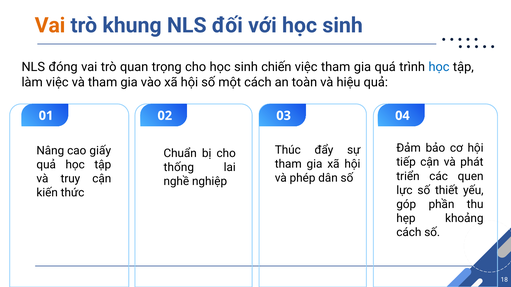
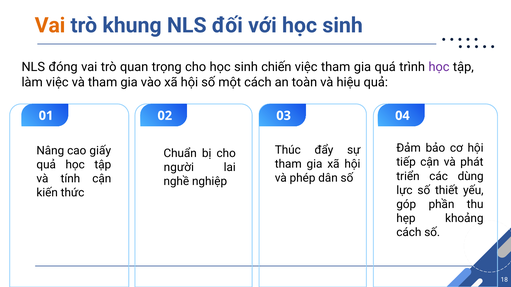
học at (439, 67) colour: blue -> purple
thống: thống -> người
quen: quen -> dùng
truy: truy -> tính
